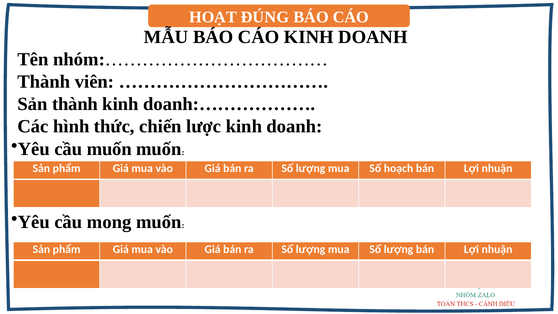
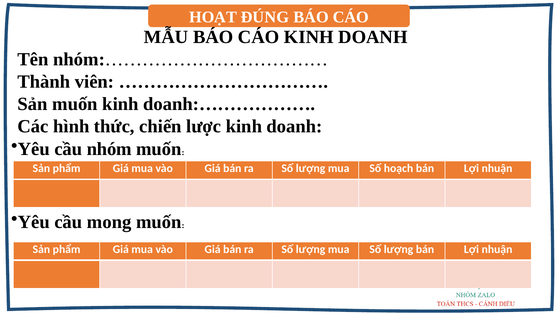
Sản thành: thành -> muốn
cầu muốn: muốn -> nhóm
